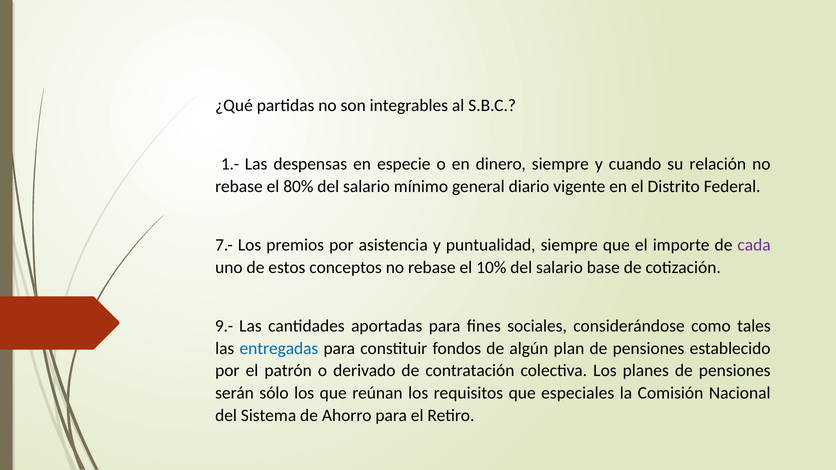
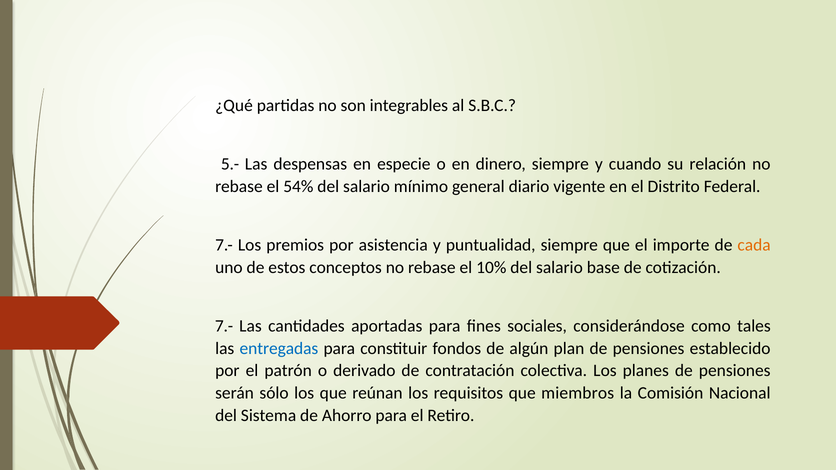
1.-: 1.- -> 5.-
80%: 80% -> 54%
cada colour: purple -> orange
9.- at (224, 326): 9.- -> 7.-
especiales: especiales -> miembros
